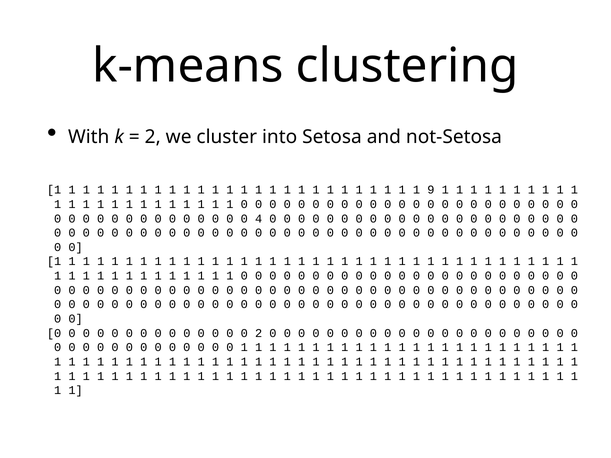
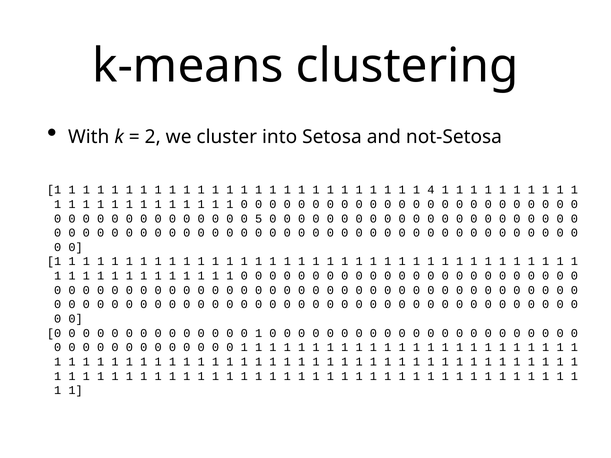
9: 9 -> 4
4: 4 -> 5
2 at (259, 333): 2 -> 1
